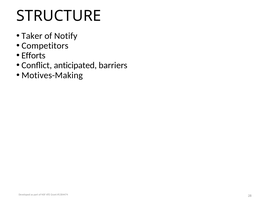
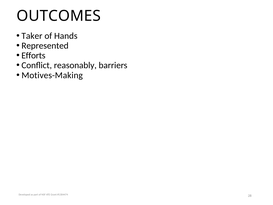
STRUCTURE: STRUCTURE -> OUTCOMES
Notify: Notify -> Hands
Competitors: Competitors -> Represented
anticipated: anticipated -> reasonably
